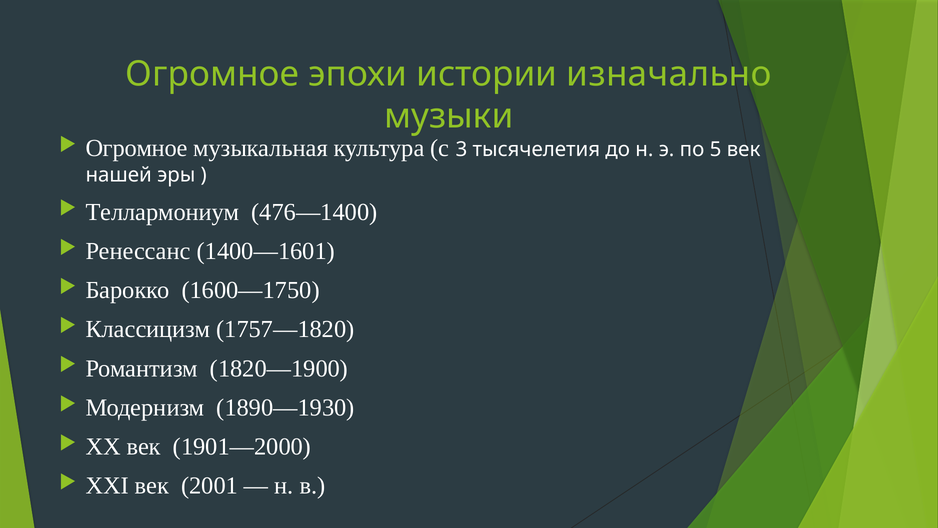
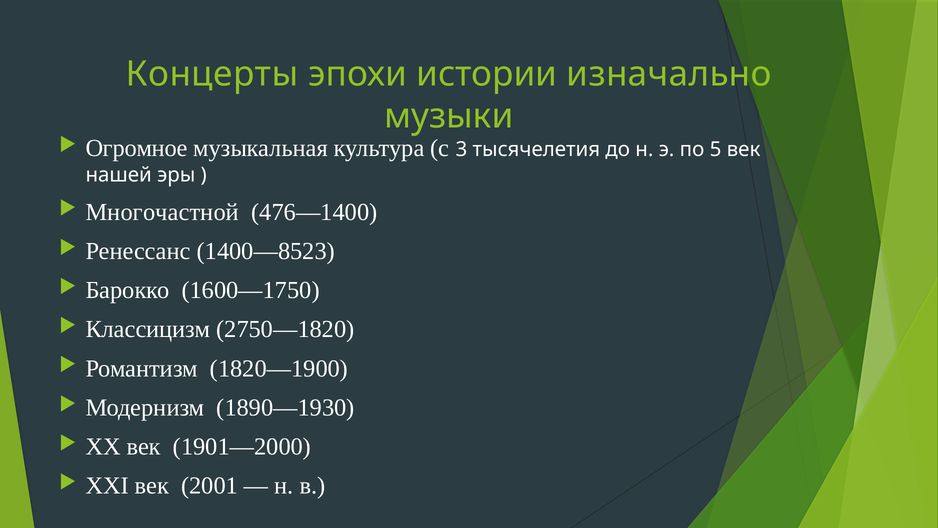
Огромное at (212, 74): Огромное -> Концерты
Теллармониум: Теллармониум -> Многочастной
1400—1601: 1400—1601 -> 1400—8523
1757—1820: 1757—1820 -> 2750—1820
